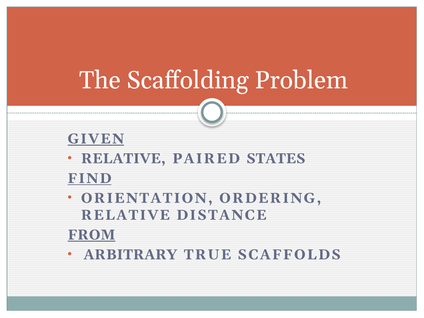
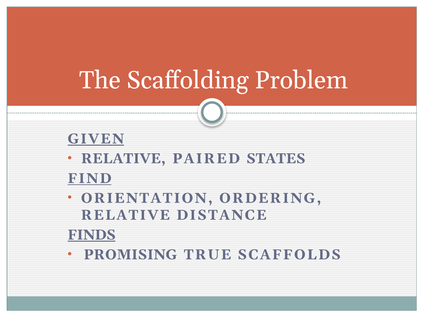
FROM: FROM -> FINDS
ARBITRARY: ARBITRARY -> PROMISING
